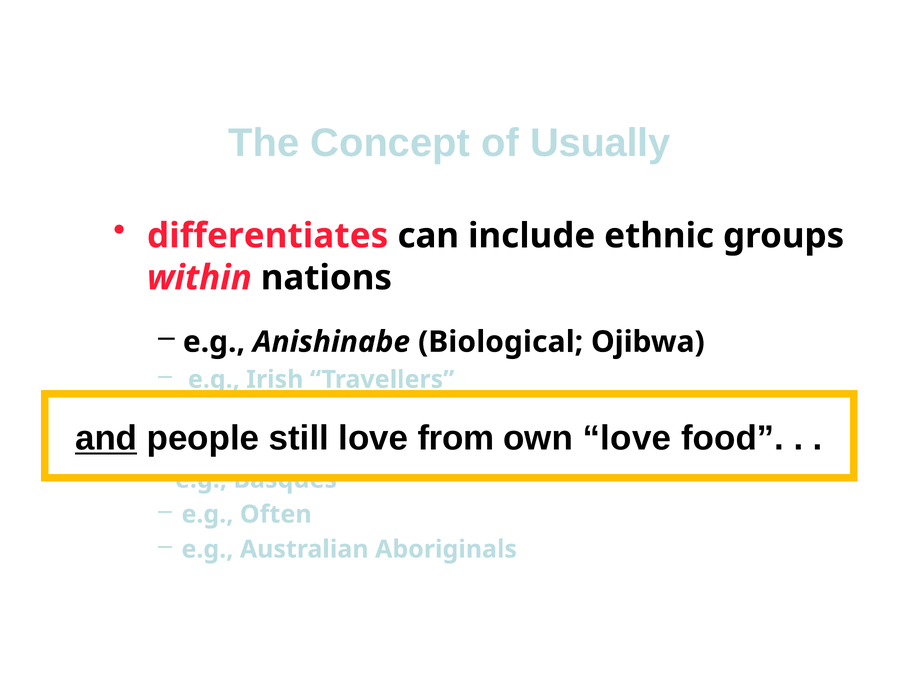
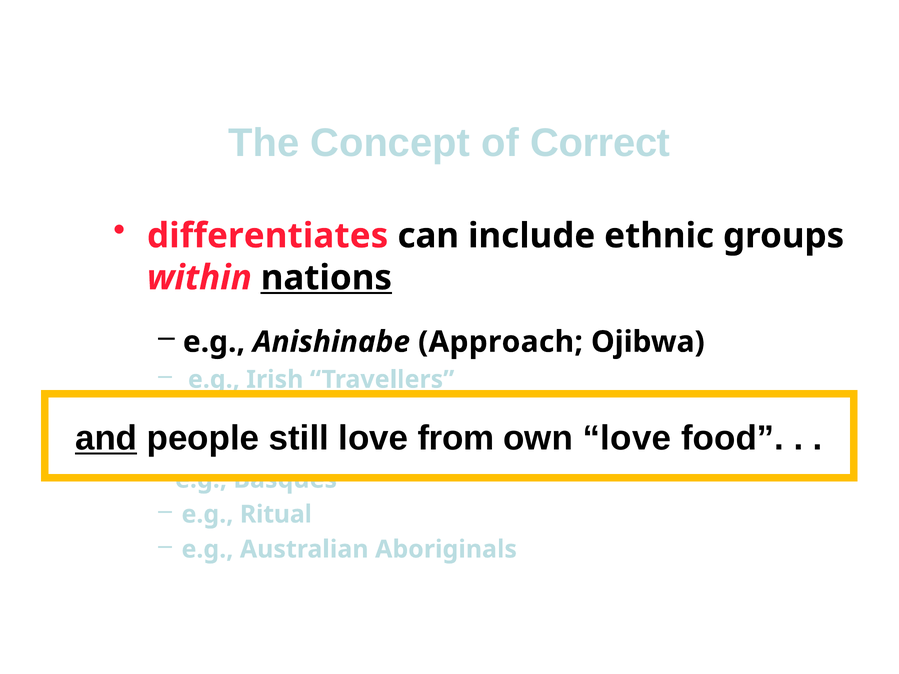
Usually: Usually -> Correct
nations underline: none -> present
Biological: Biological -> Approach
Often: Often -> Ritual
